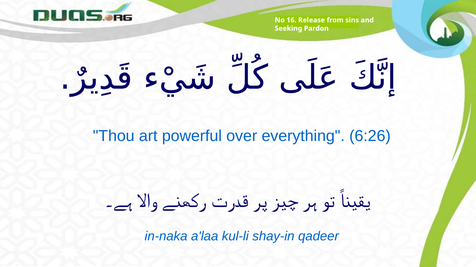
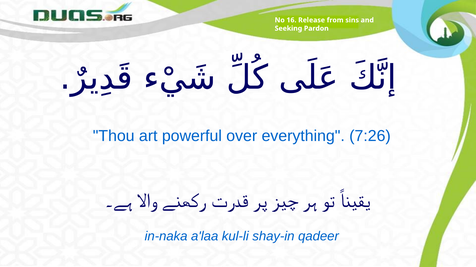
6:26: 6:26 -> 7:26
